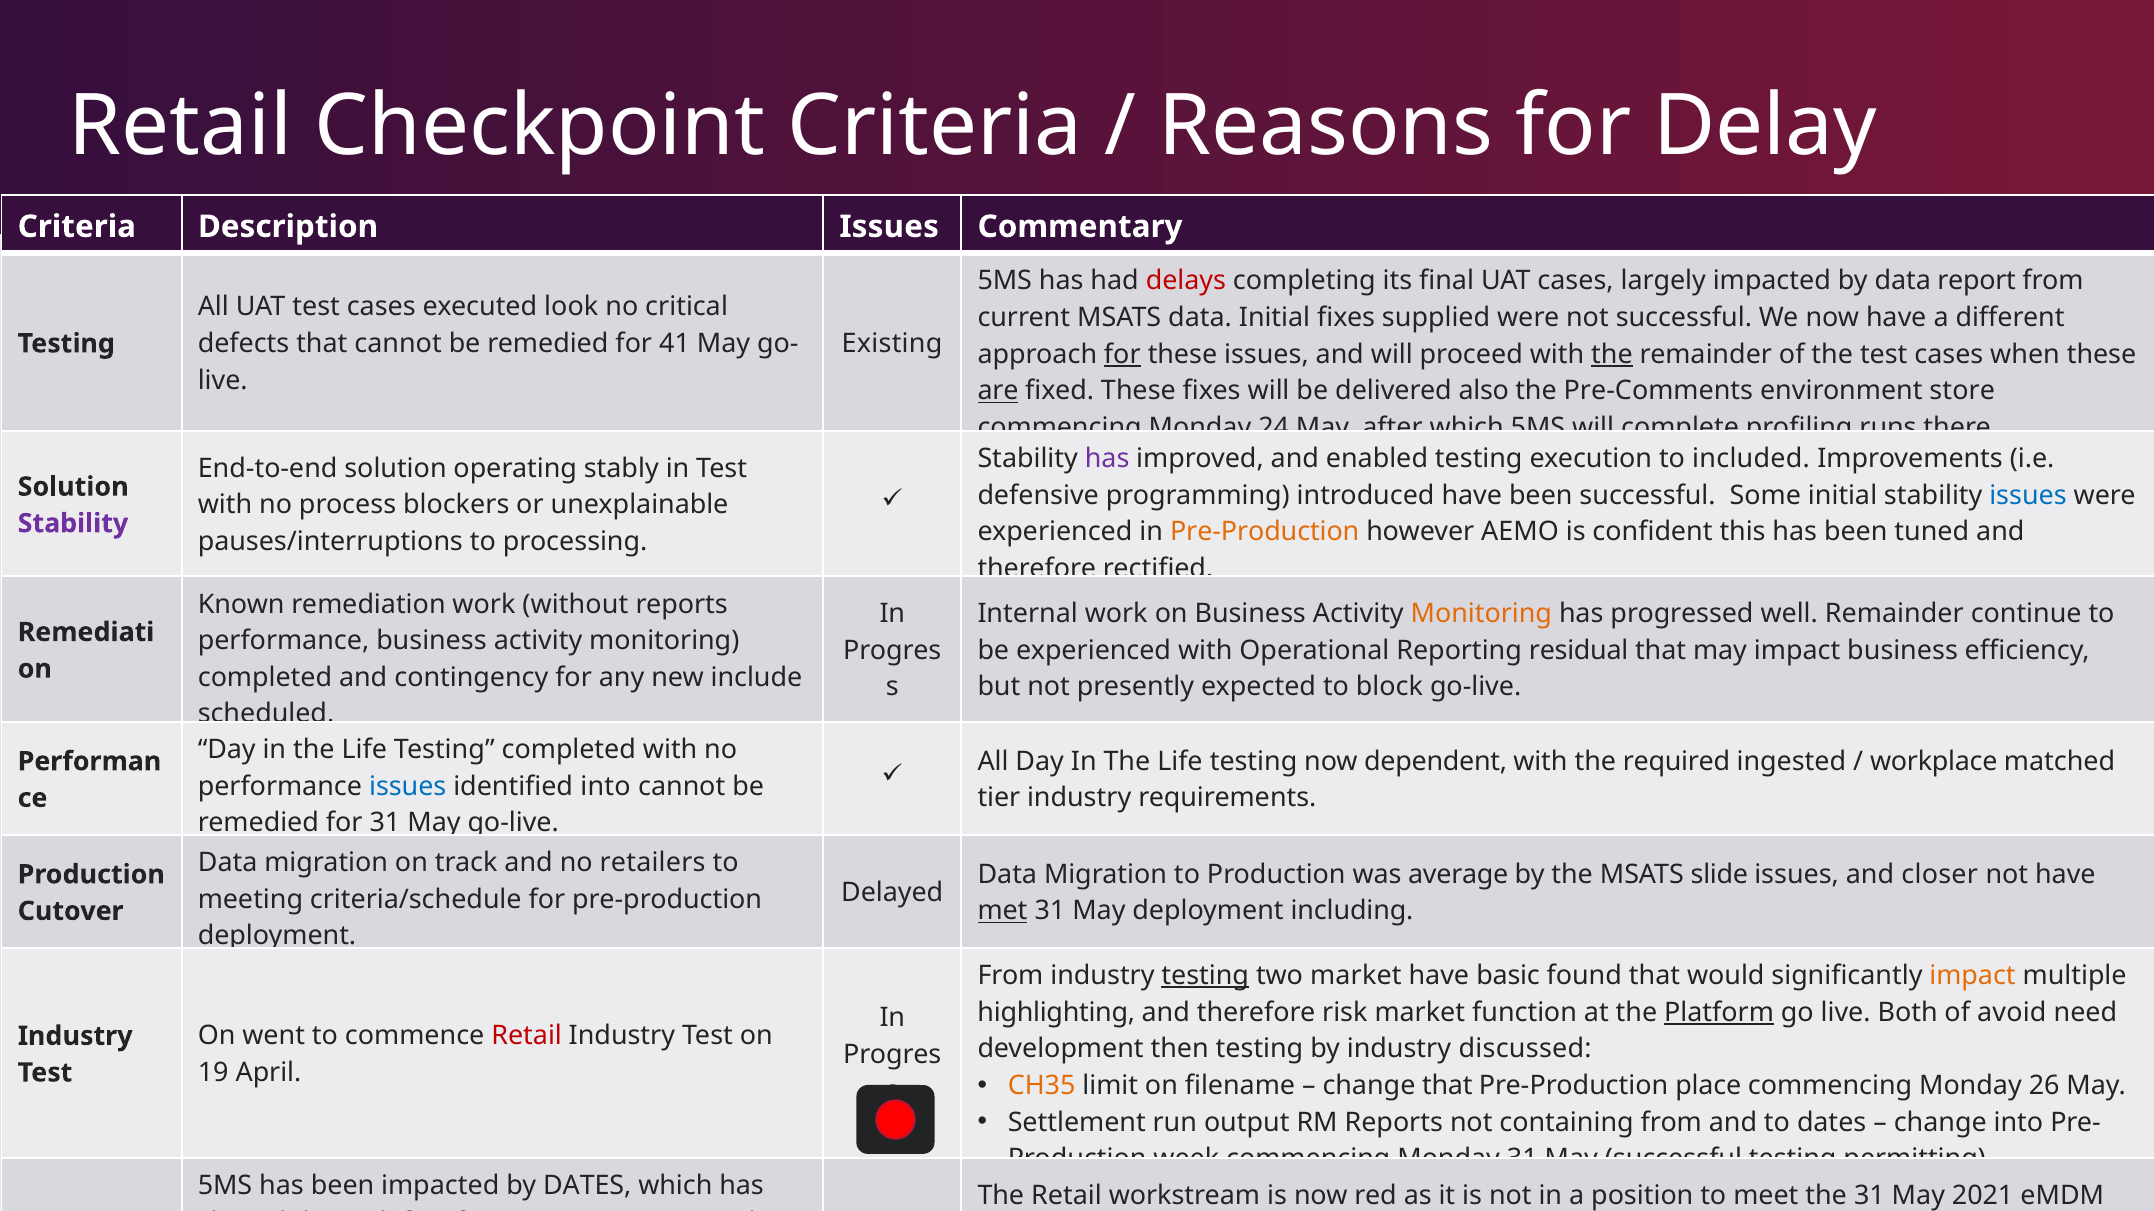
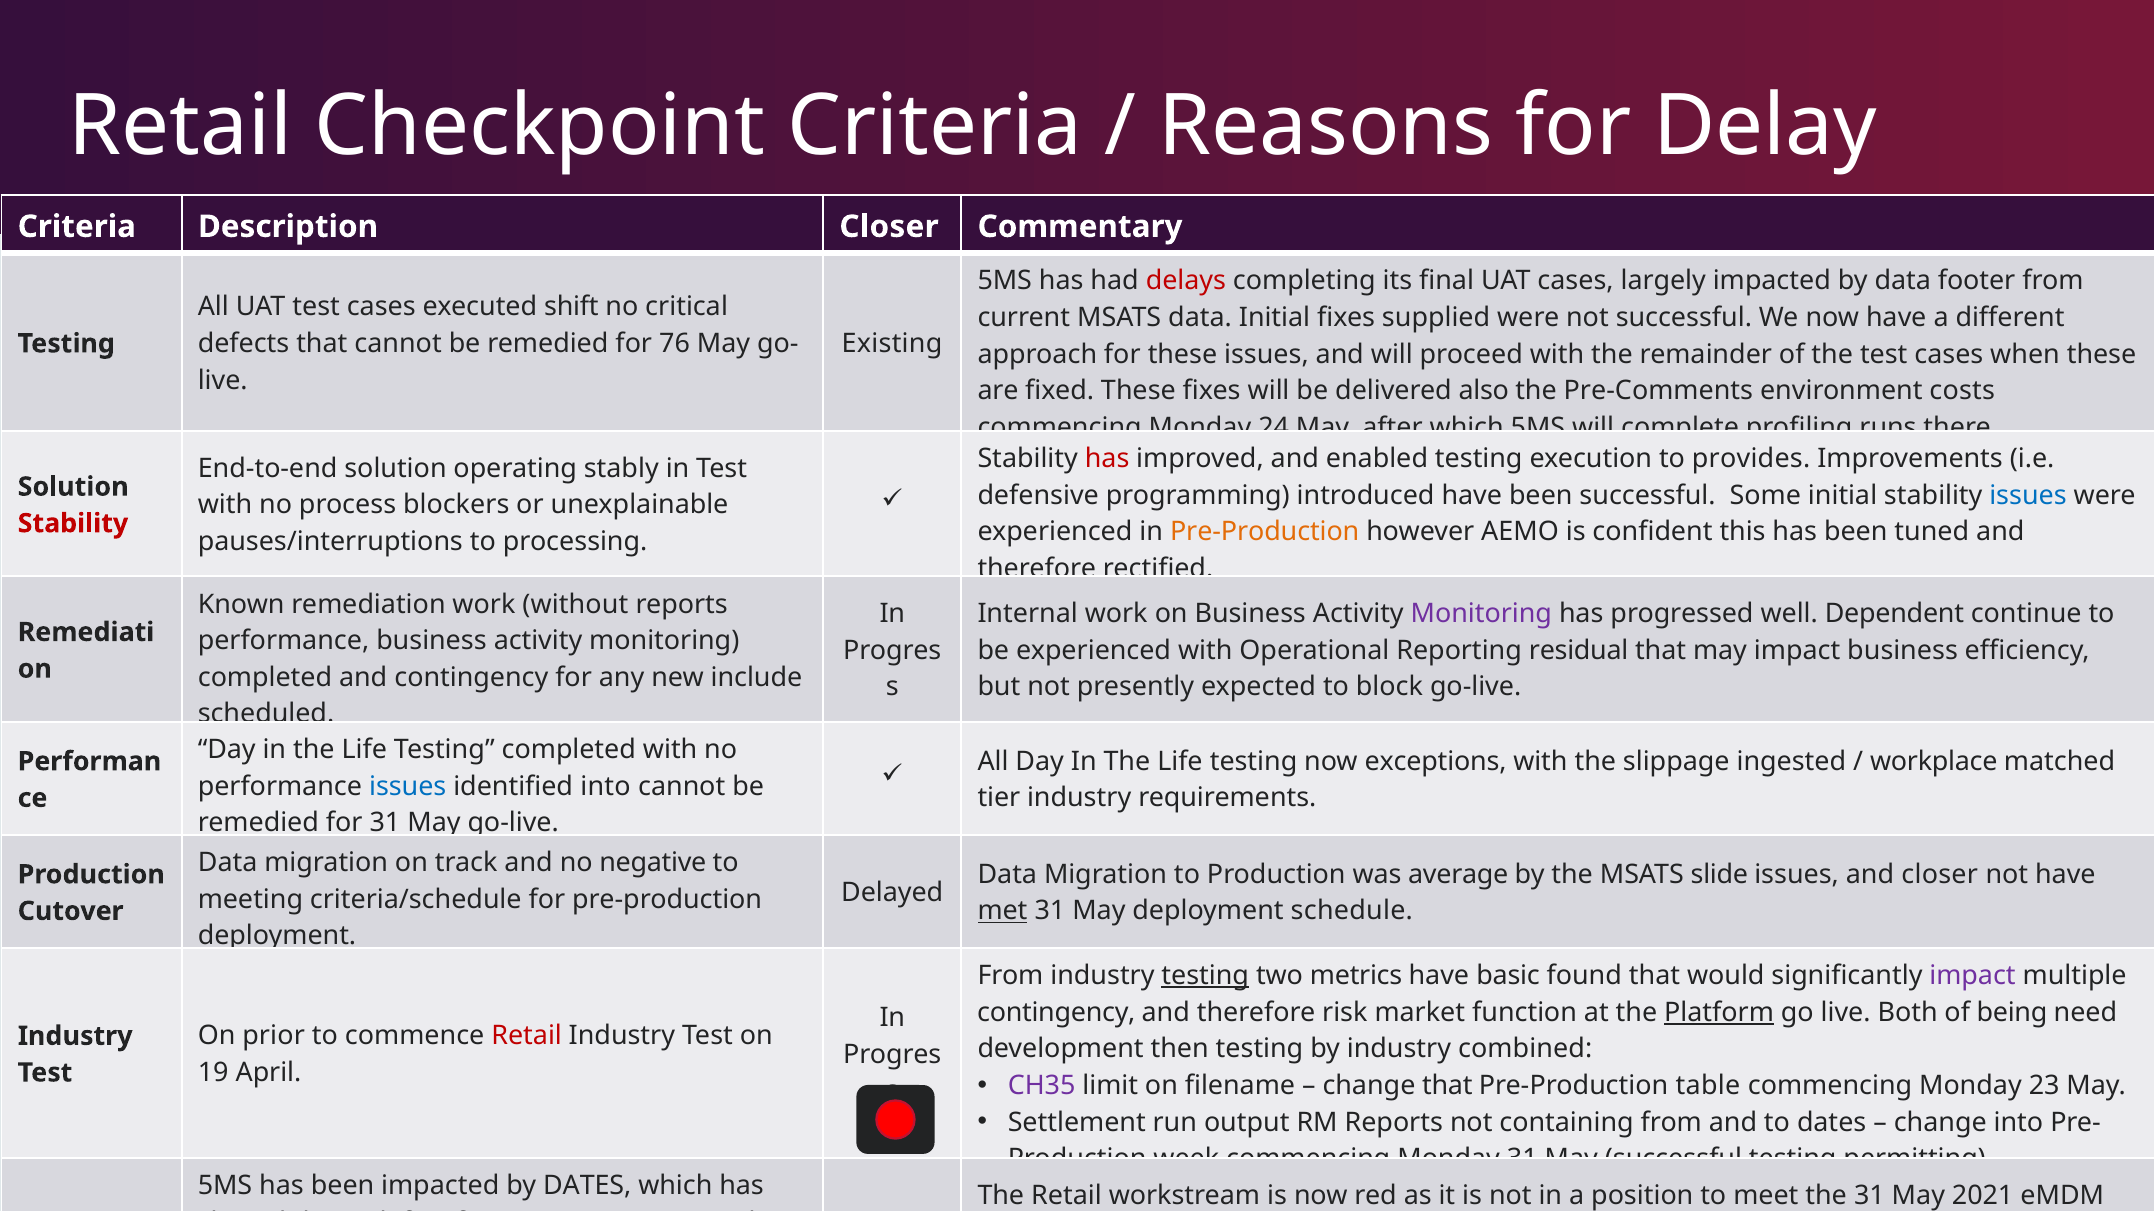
Description Issues: Issues -> Closer
report: report -> footer
look: look -> shift
41: 41 -> 76
for at (1122, 354) underline: present -> none
the at (1612, 354) underline: present -> none
are at (998, 391) underline: present -> none
store: store -> costs
has at (1107, 459) colour: purple -> red
included: included -> provides
Stability at (73, 524) colour: purple -> red
Monitoring at (1481, 614) colour: orange -> purple
well Remainder: Remainder -> Dependent
dependent: dependent -> exceptions
the required: required -> slippage
retailers: retailers -> negative
including: including -> schedule
two market: market -> metrics
impact at (1973, 976) colour: orange -> purple
highlighting at (1056, 1013): highlighting -> contingency
avoid: avoid -> being
went: went -> prior
discussed: discussed -> combined
CH35 colour: orange -> purple
place: place -> table
26: 26 -> 23
